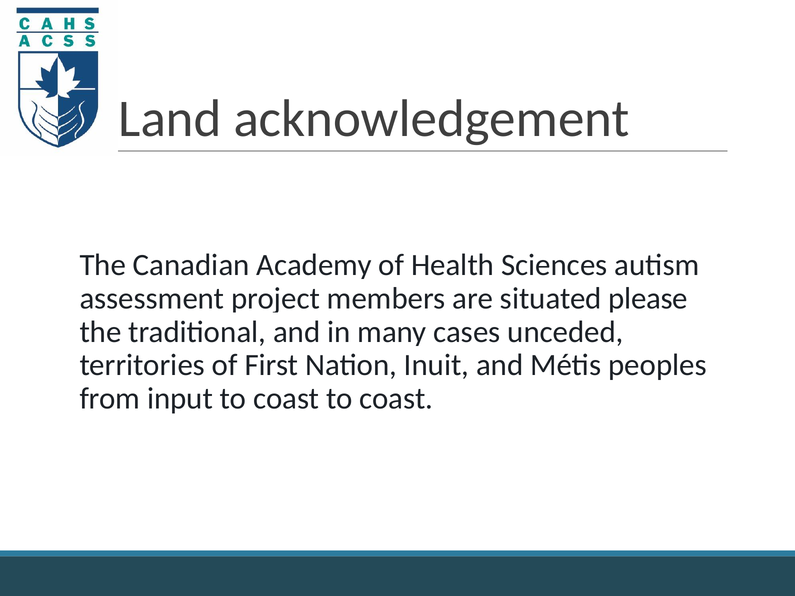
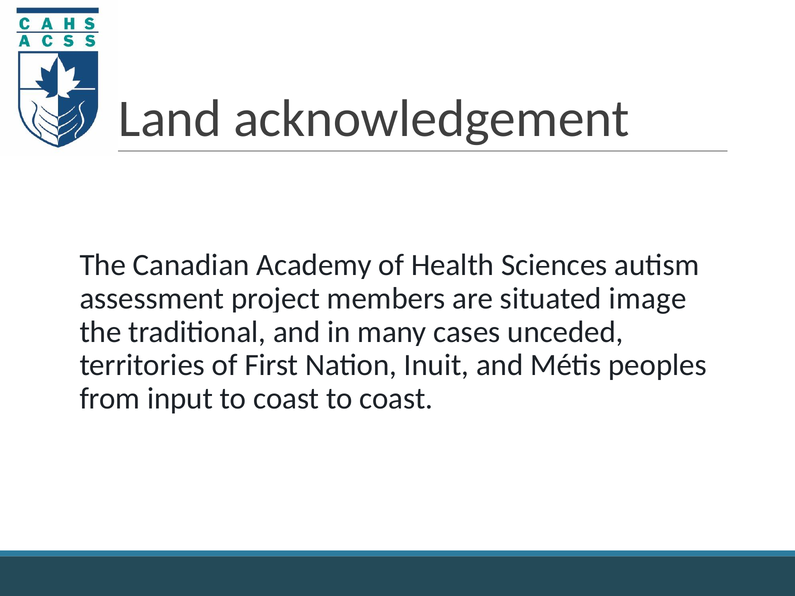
please: please -> image
